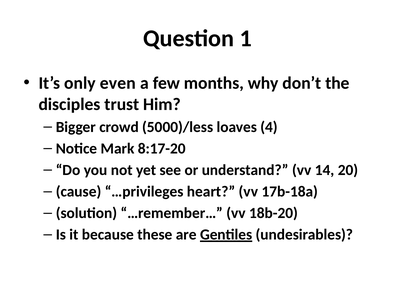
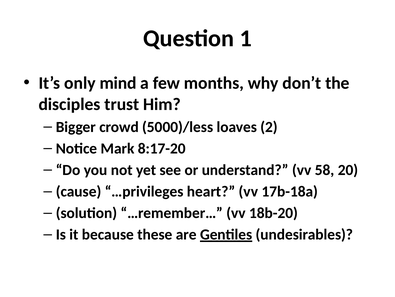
even: even -> mind
4: 4 -> 2
14: 14 -> 58
